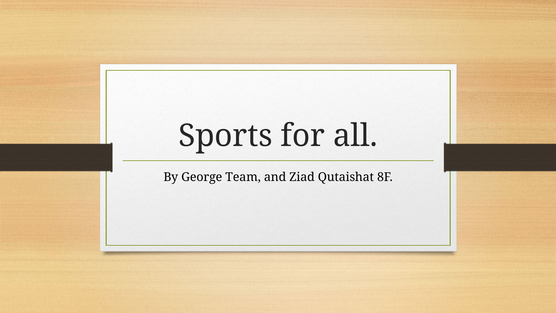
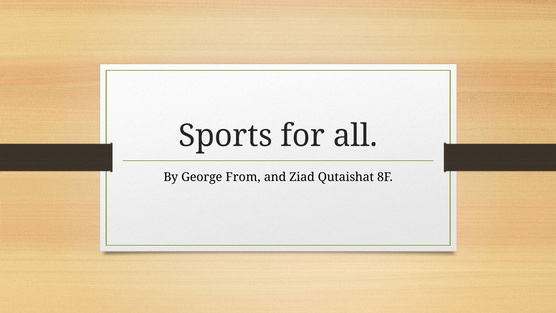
Team: Team -> From
